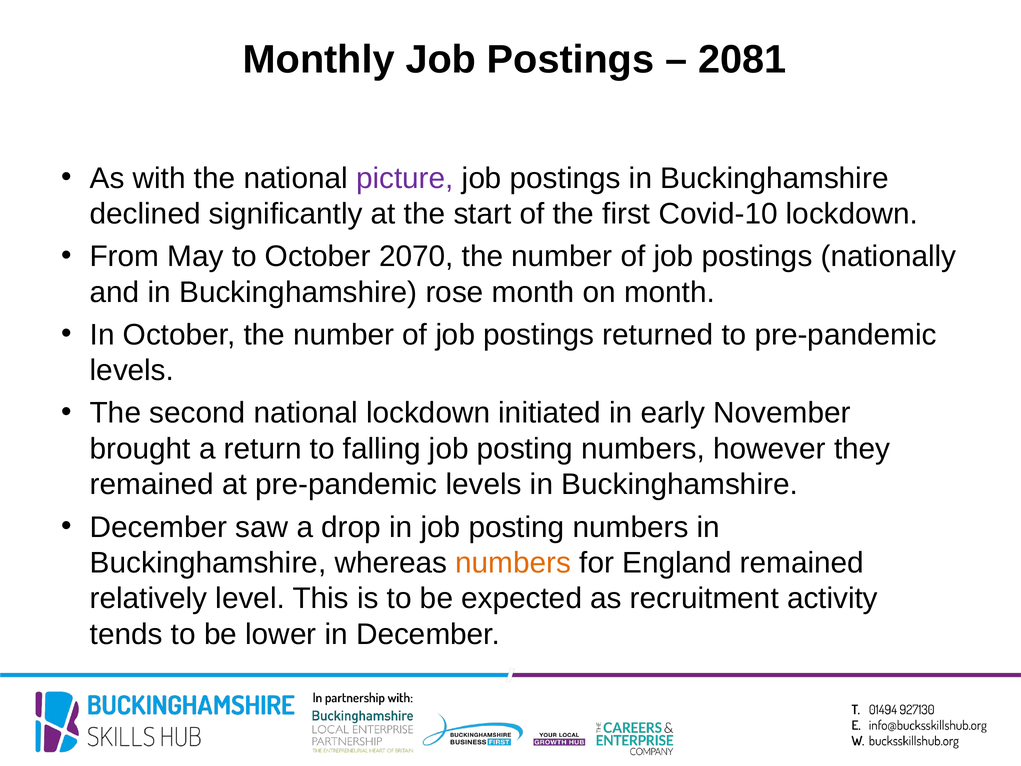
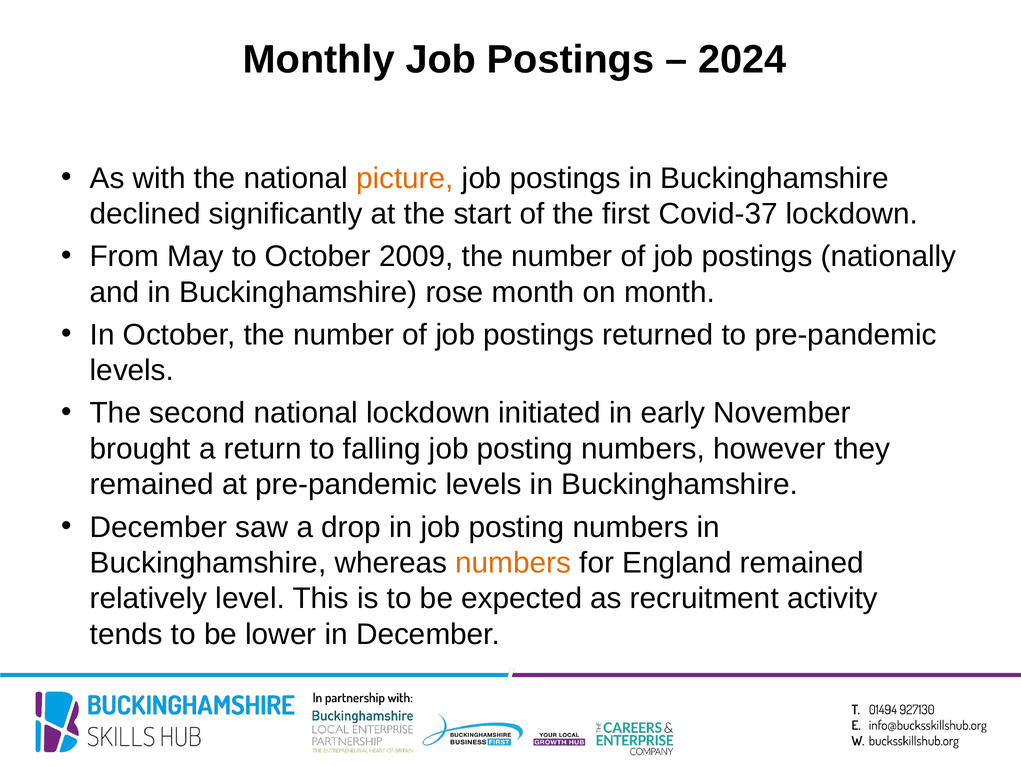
2081: 2081 -> 2024
picture colour: purple -> orange
Covid-10: Covid-10 -> Covid-37
2070: 2070 -> 2009
